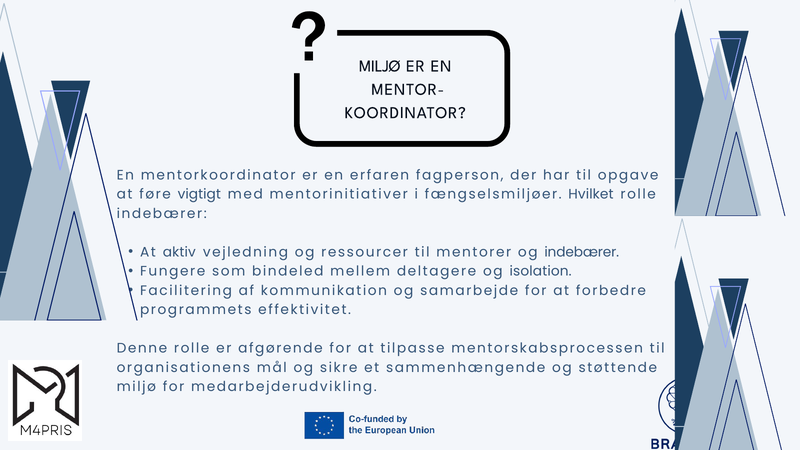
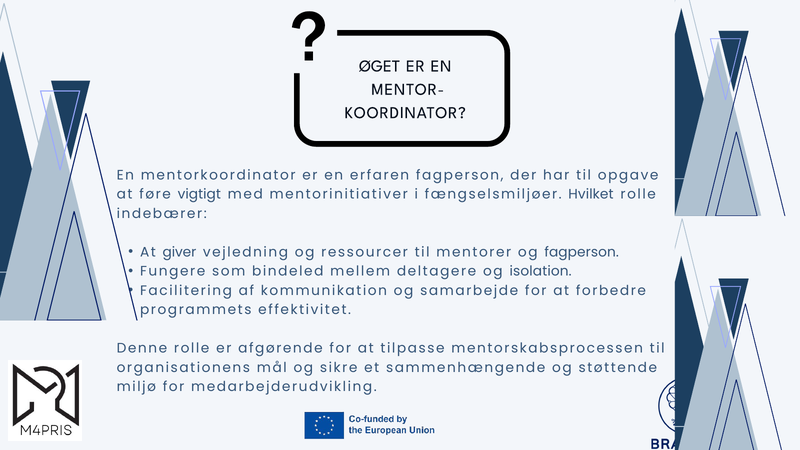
MILJØ at (380, 66): MILJØ -> ØGET
aktiv: aktiv -> giver
og indebærer: indebærer -> fagperson
